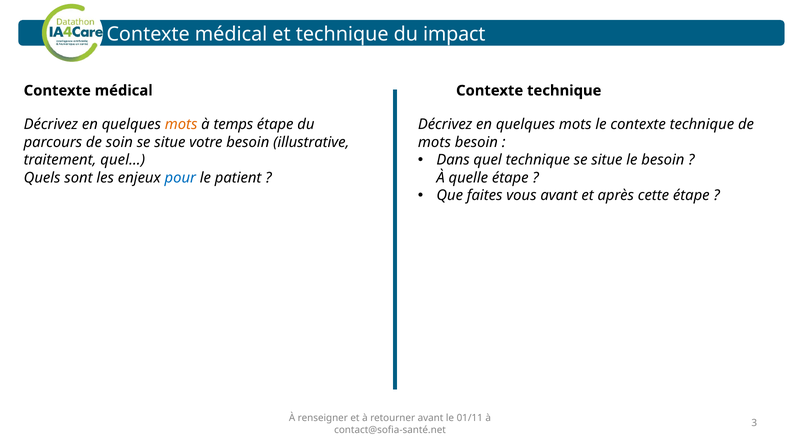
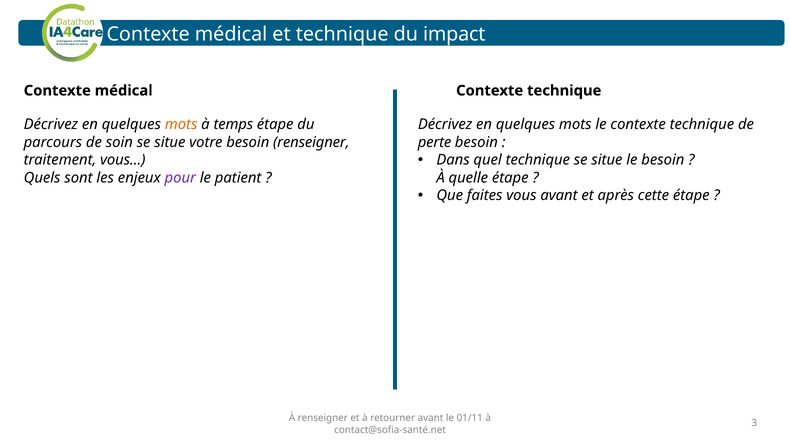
besoin illustrative: illustrative -> renseigner
mots at (434, 142): mots -> perte
quel…: quel… -> vous…
pour colour: blue -> purple
